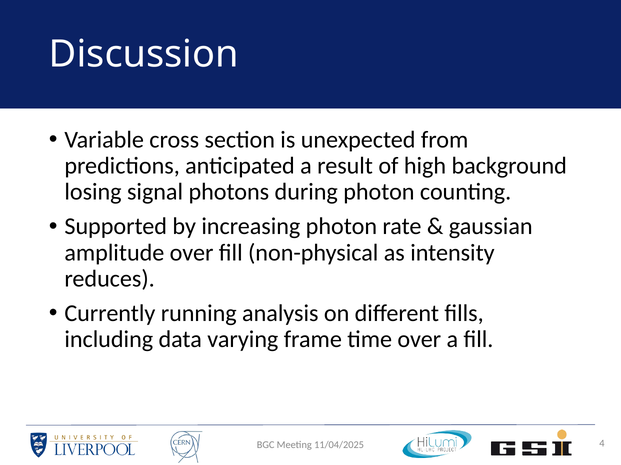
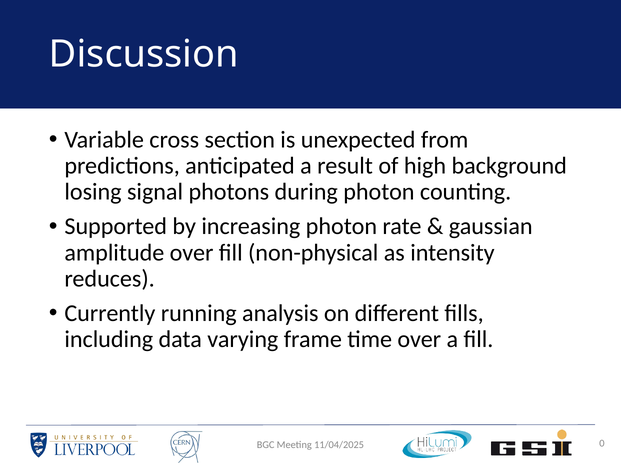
4: 4 -> 0
